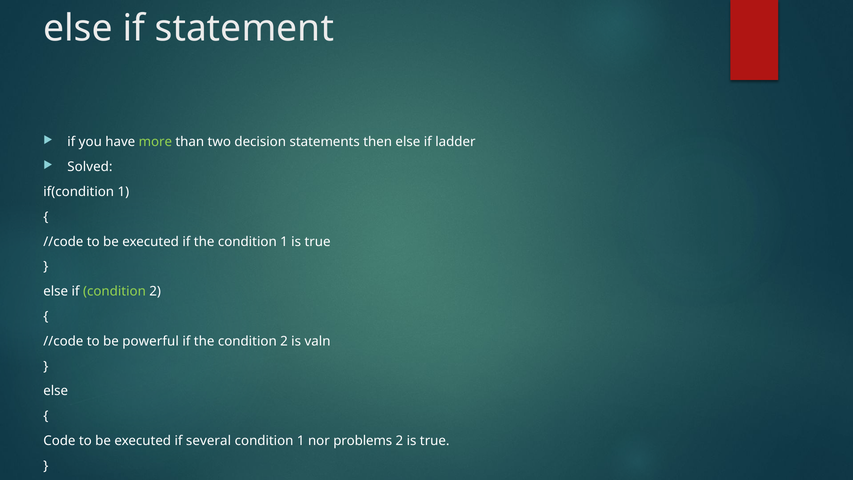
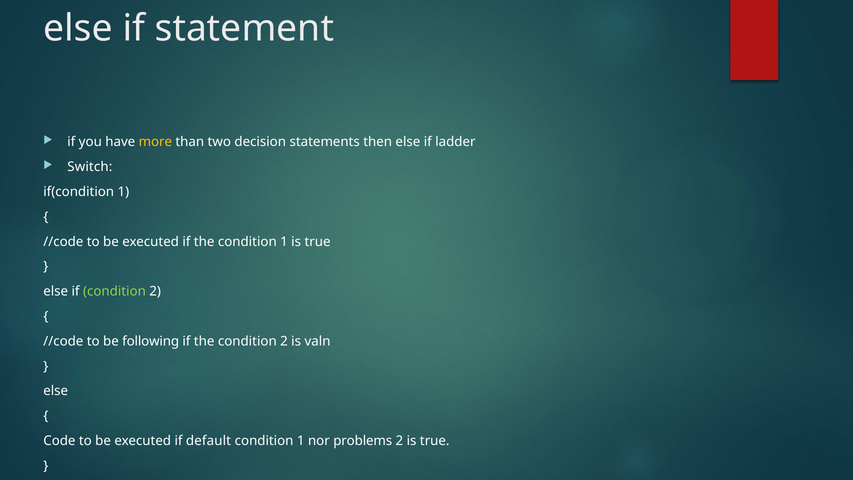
more colour: light green -> yellow
Solved: Solved -> Switch
powerful: powerful -> following
several: several -> default
